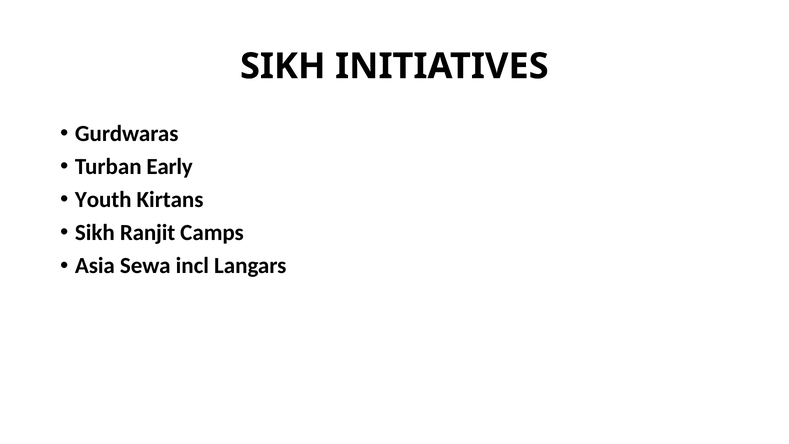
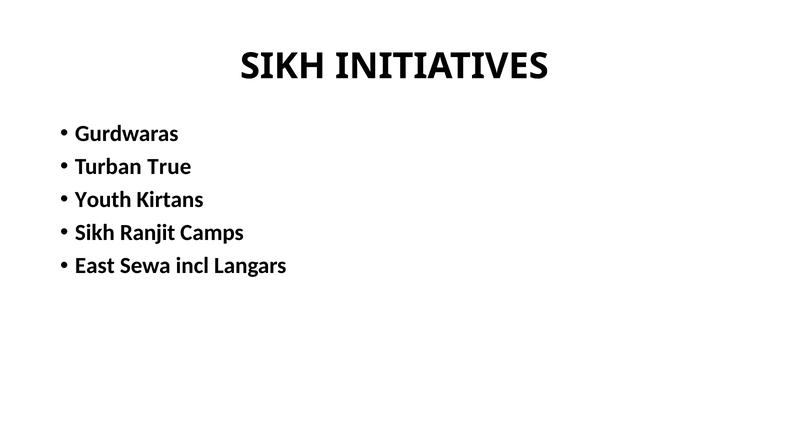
Early: Early -> True
Asia: Asia -> East
